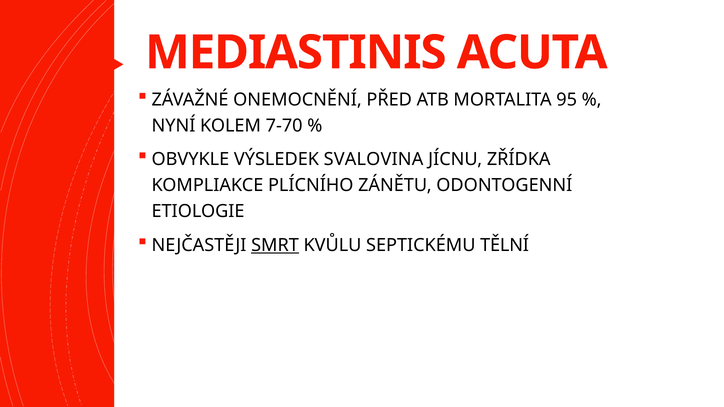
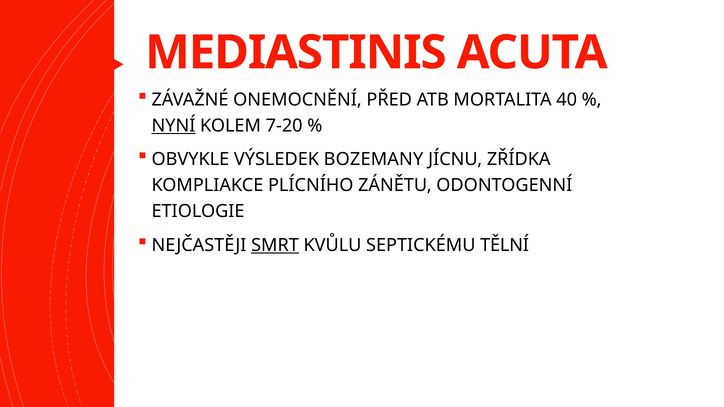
95: 95 -> 40
NYNÍ underline: none -> present
7-70: 7-70 -> 7-20
SVALOVINA: SVALOVINA -> BOZEMANY
